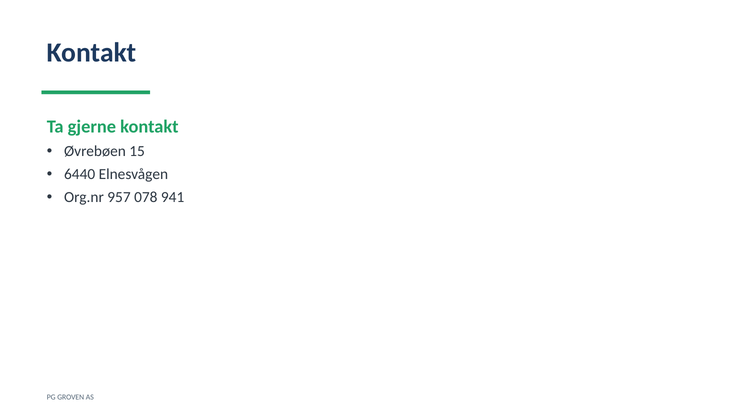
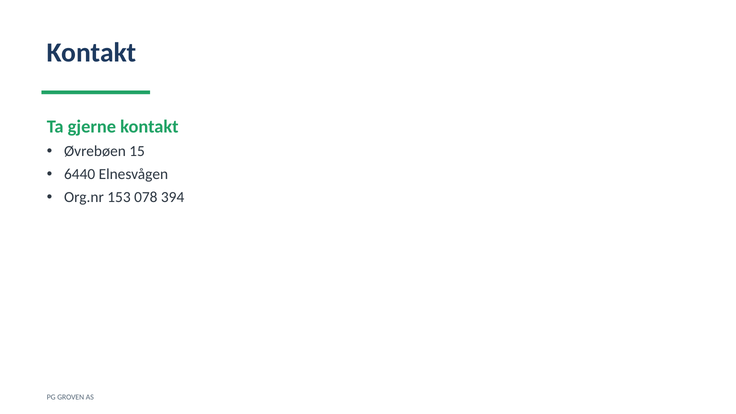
957: 957 -> 153
941: 941 -> 394
